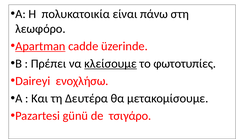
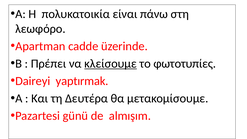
Apartman underline: present -> none
ενοχλήσω: ενοχλήσω -> yaptırmak
τσιγάρο: τσιγάρο -> almışım
